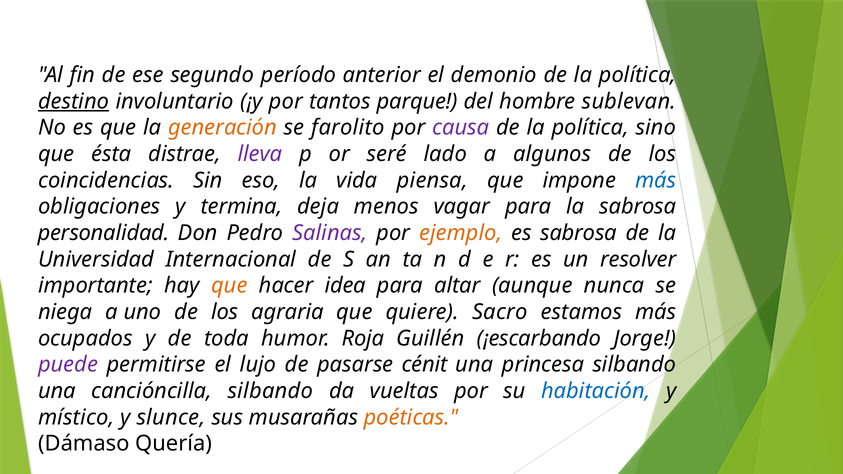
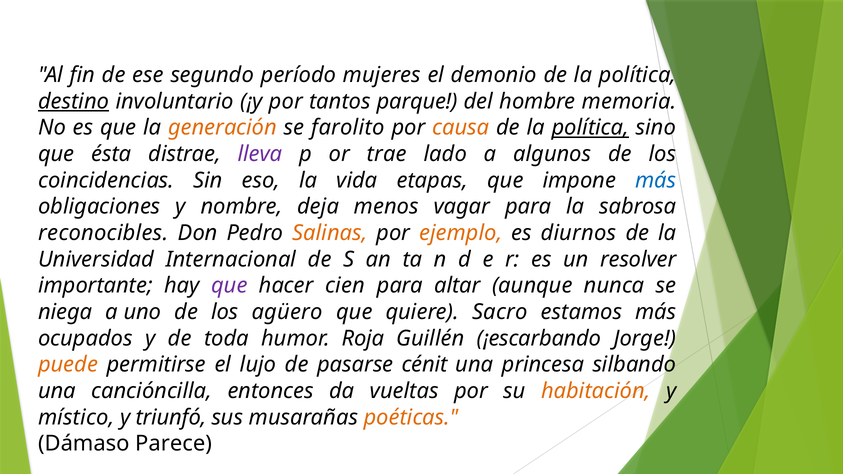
anterior: anterior -> mujeres
sublevan: sublevan -> memoria
causa colour: purple -> orange
política at (590, 128) underline: none -> present
seré: seré -> trae
piensa: piensa -> etapas
termina: termina -> nombre
personalidad: personalidad -> reconocibles
Salinas colour: purple -> orange
es sabrosa: sabrosa -> diurnos
que at (229, 286) colour: orange -> purple
idea: idea -> cien
agraria: agraria -> agüero
puede colour: purple -> orange
cancióncilla silbando: silbando -> entonces
habitación colour: blue -> orange
slunce: slunce -> triunfó
Quería: Quería -> Parece
